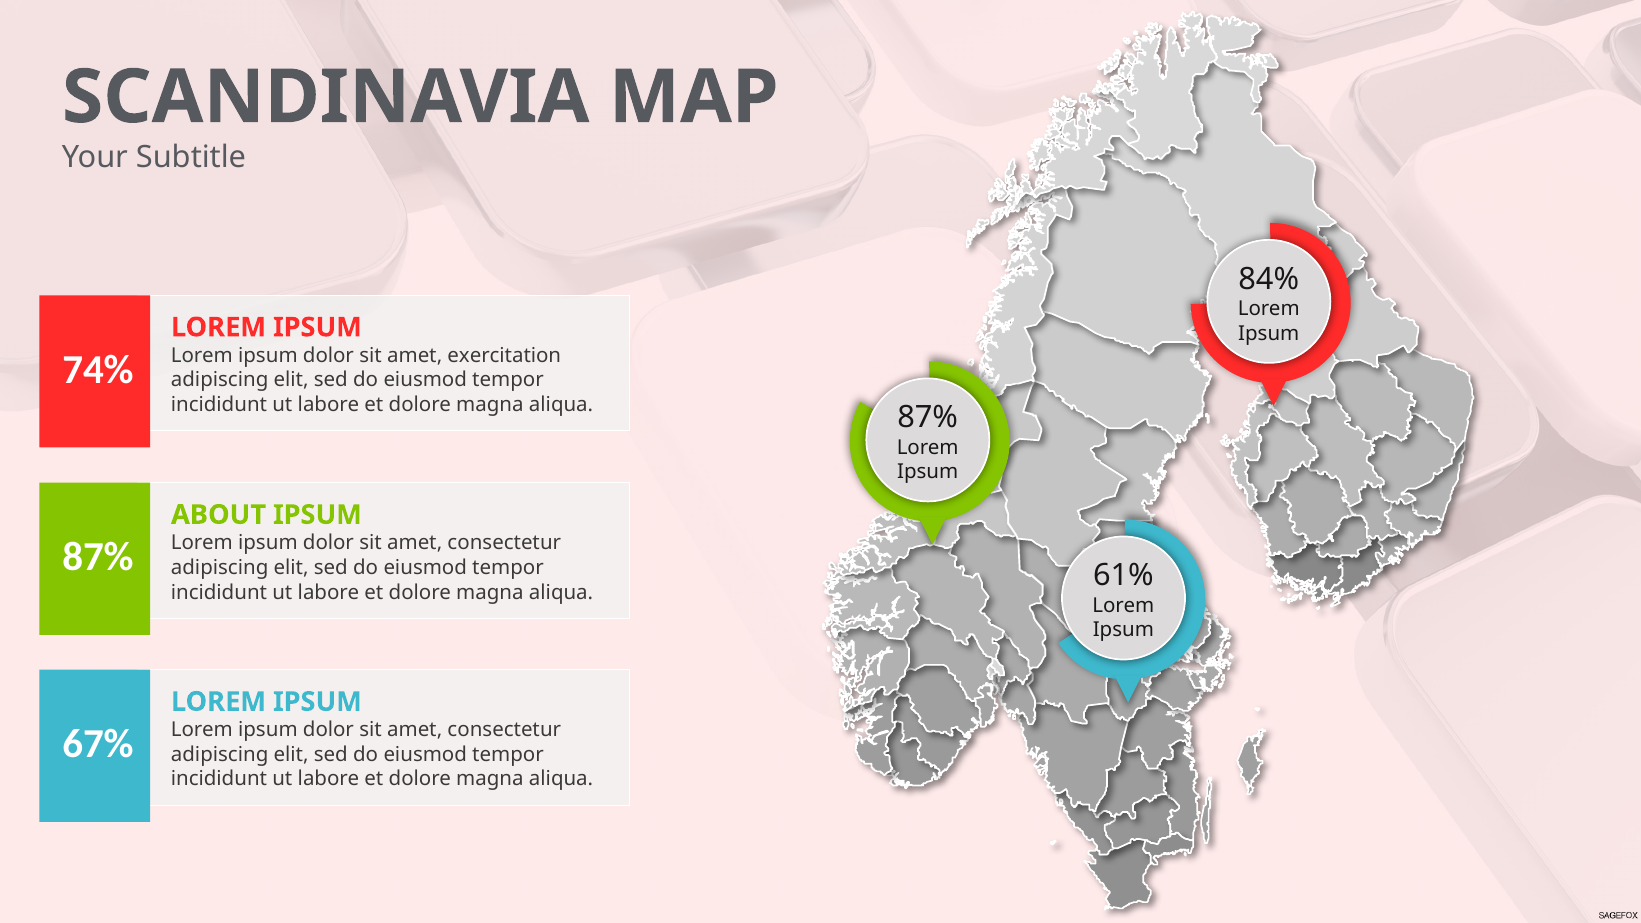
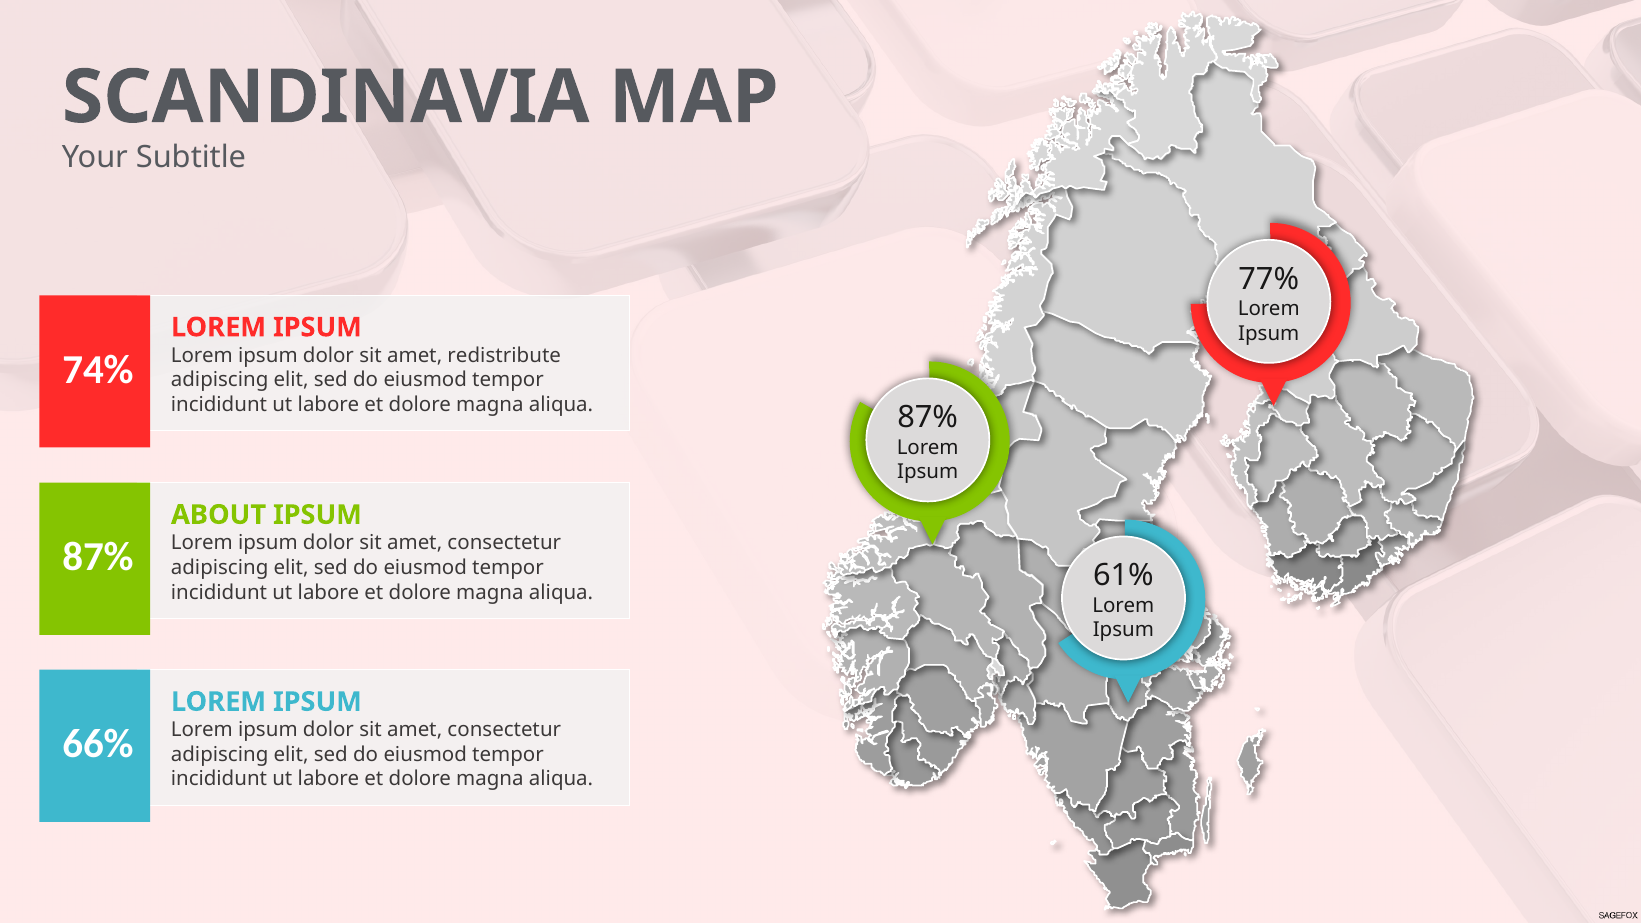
84%: 84% -> 77%
exercitation: exercitation -> redistribute
67%: 67% -> 66%
